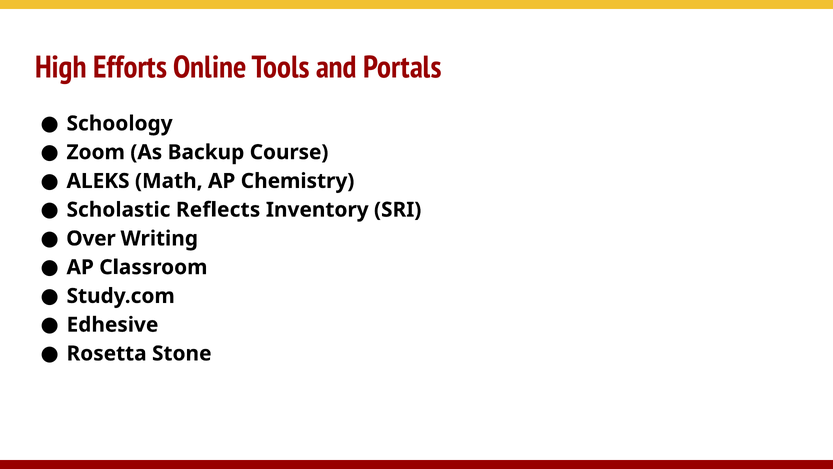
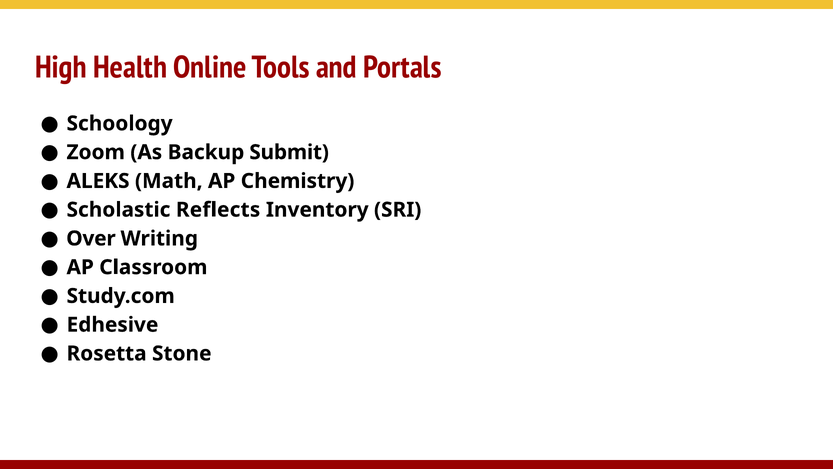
Efforts: Efforts -> Health
Course: Course -> Submit
